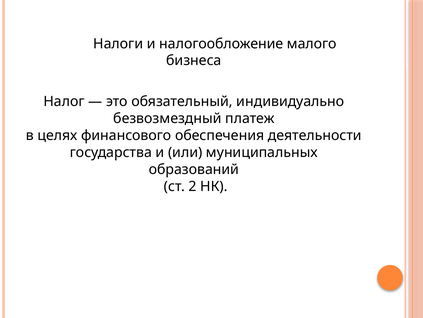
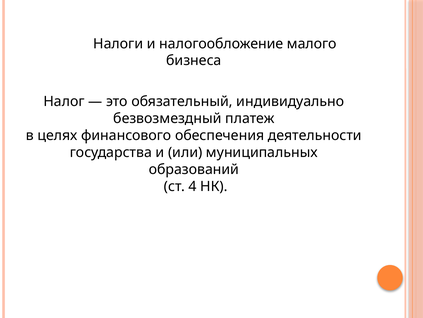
2: 2 -> 4
